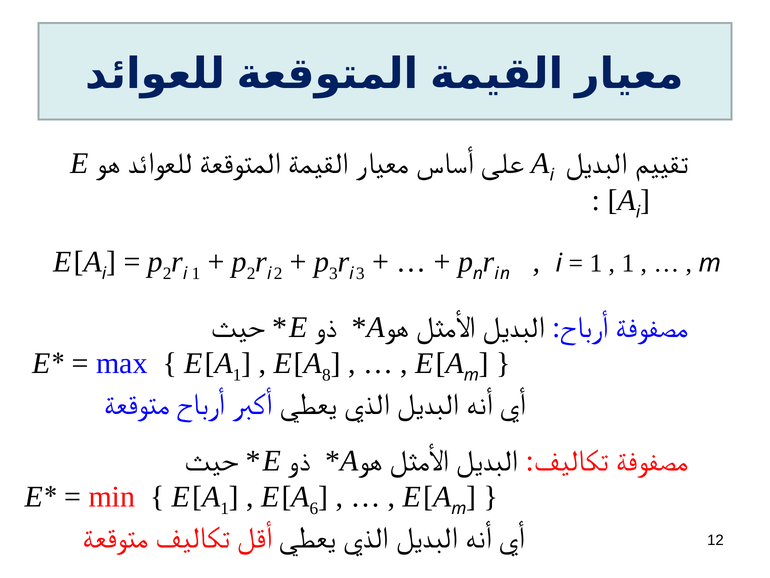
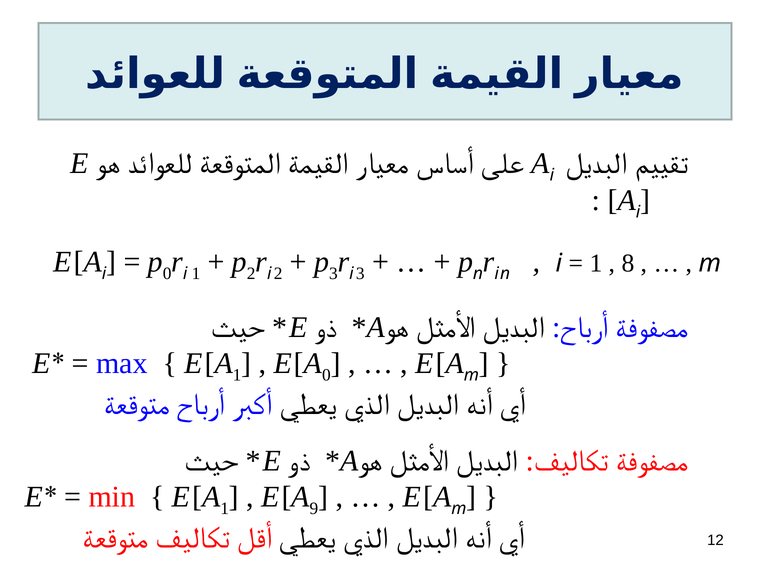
2 at (167, 273): 2 -> 0
1 at (628, 263): 1 -> 8
8 at (326, 375): 8 -> 0
6: 6 -> 9
